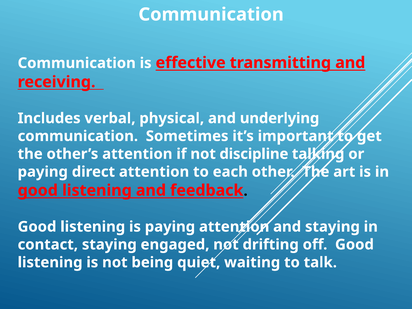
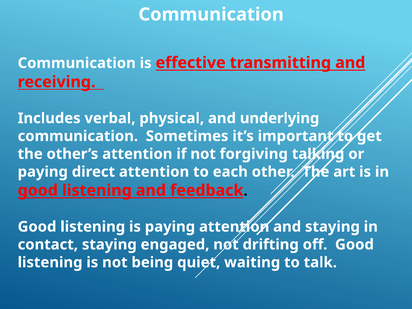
discipline: discipline -> forgiving
